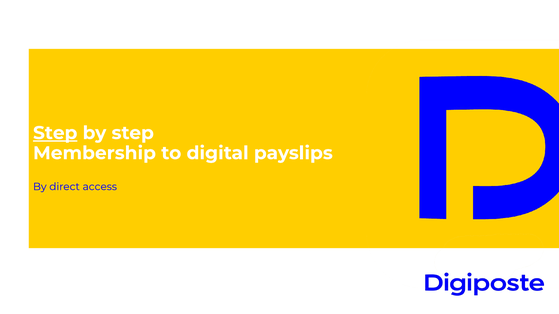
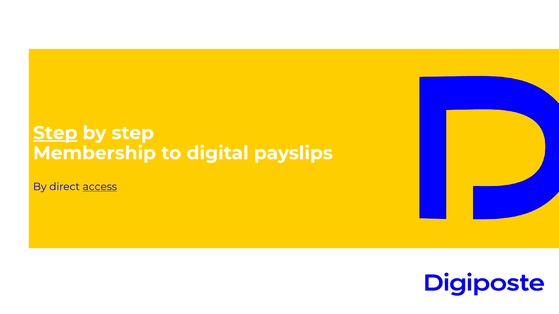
access underline: none -> present
